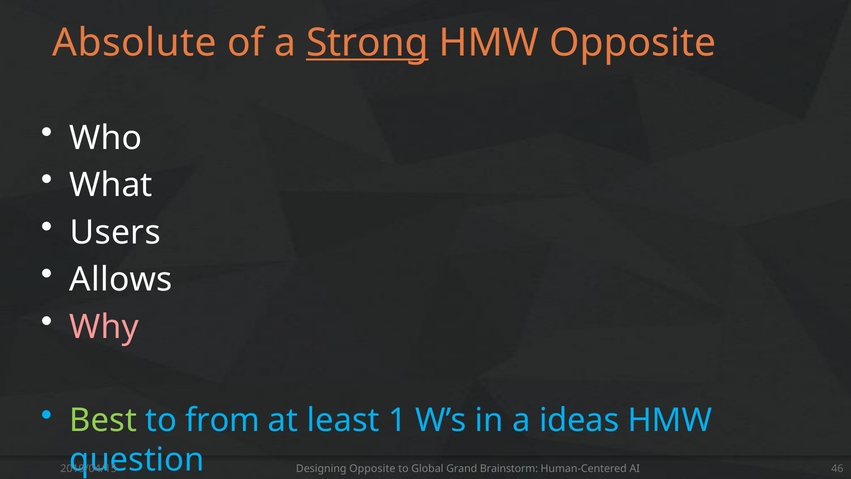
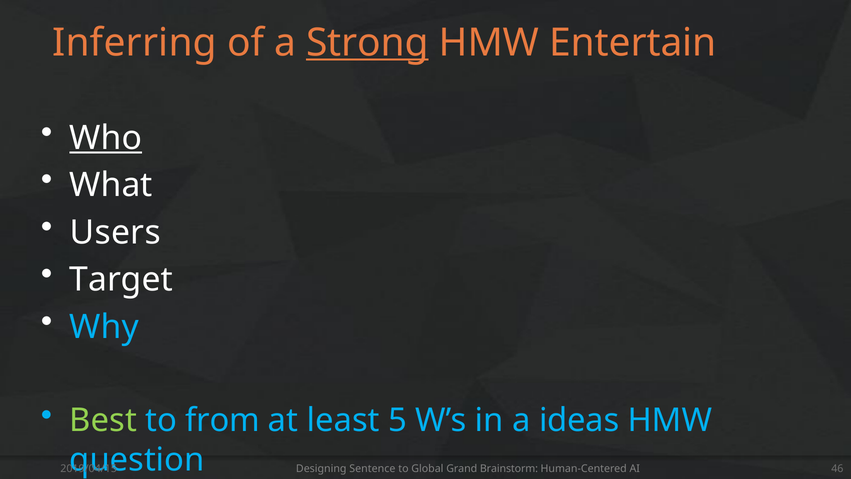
Absolute: Absolute -> Inferring
HMW Opposite: Opposite -> Entertain
Who underline: none -> present
Allows: Allows -> Target
Why colour: pink -> light blue
1: 1 -> 5
Designing Opposite: Opposite -> Sentence
